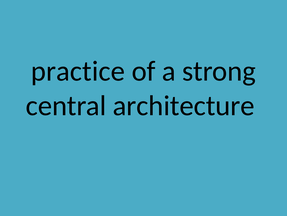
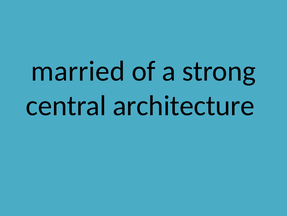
practice: practice -> married
